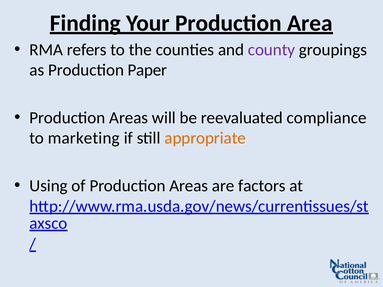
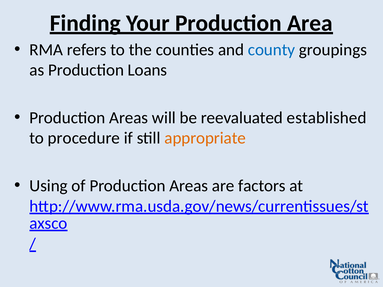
county colour: purple -> blue
Paper: Paper -> Loans
compliance: compliance -> established
marketing: marketing -> procedure
